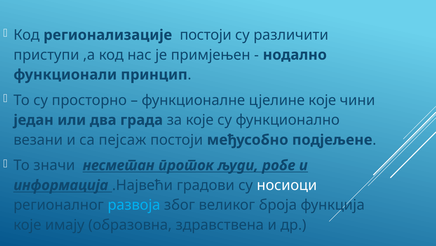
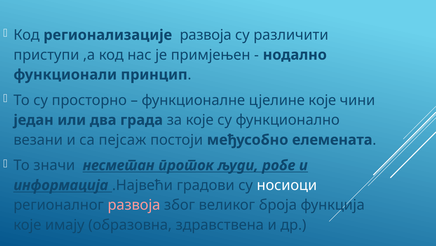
регионализације постоји: постоји -> развоја
подјељене: подјељене -> елемената
развоја at (134, 204) colour: light blue -> pink
